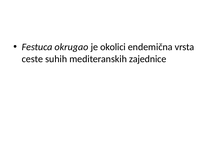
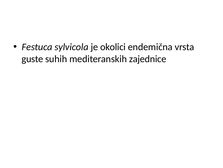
okrugao: okrugao -> sylvicola
ceste: ceste -> guste
